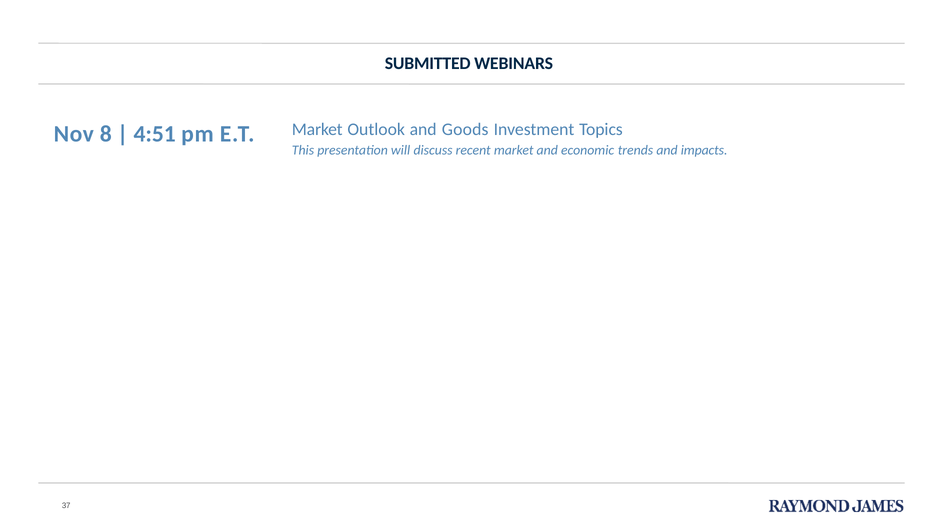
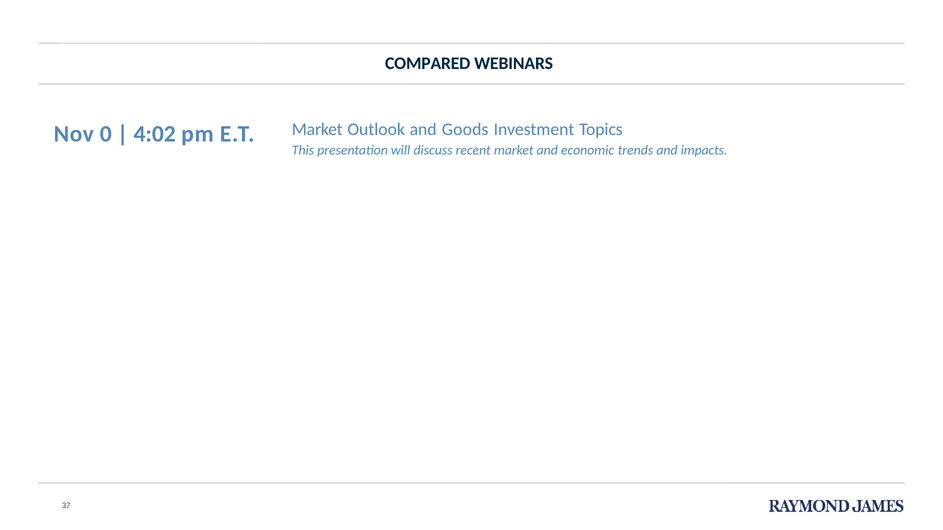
SUBMITTED: SUBMITTED -> COMPARED
8: 8 -> 0
4:51: 4:51 -> 4:02
